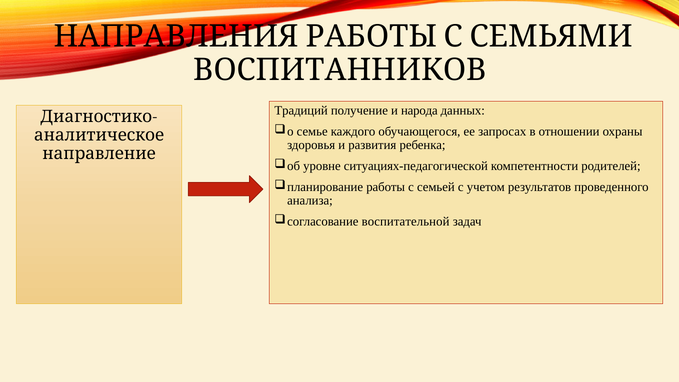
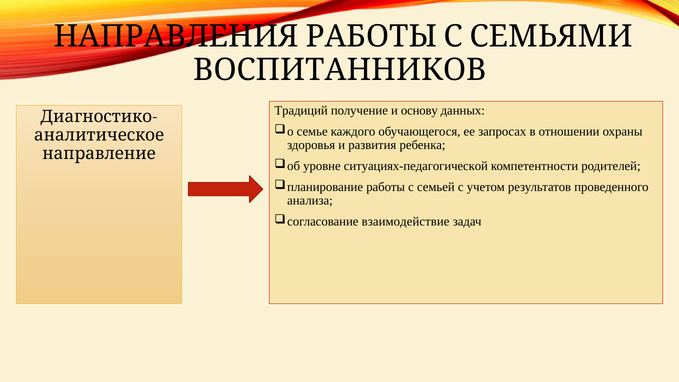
народа: народа -> основу
воспитательной: воспитательной -> взаимодействие
